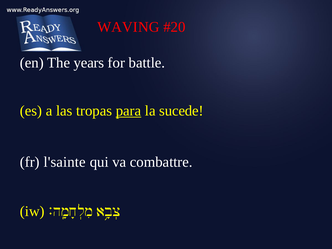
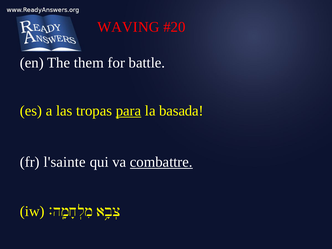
years: years -> them
sucede: sucede -> basada
combattre underline: none -> present
